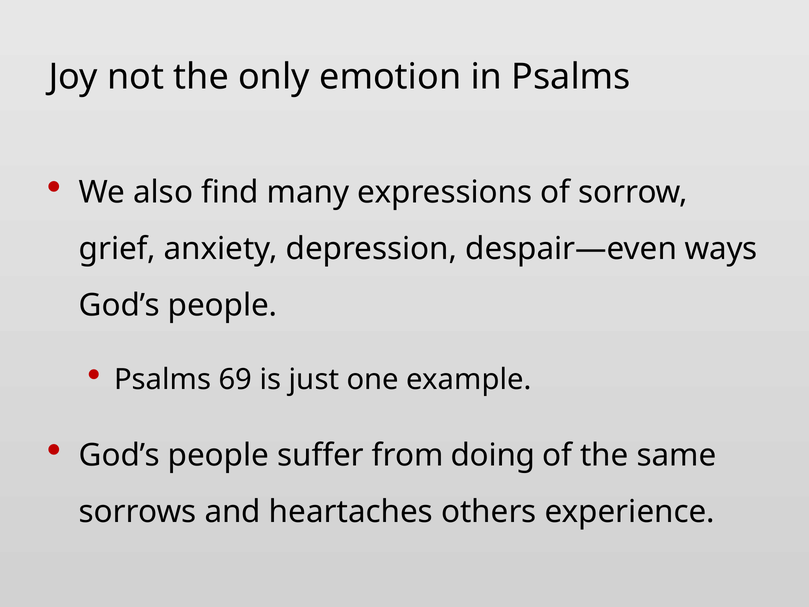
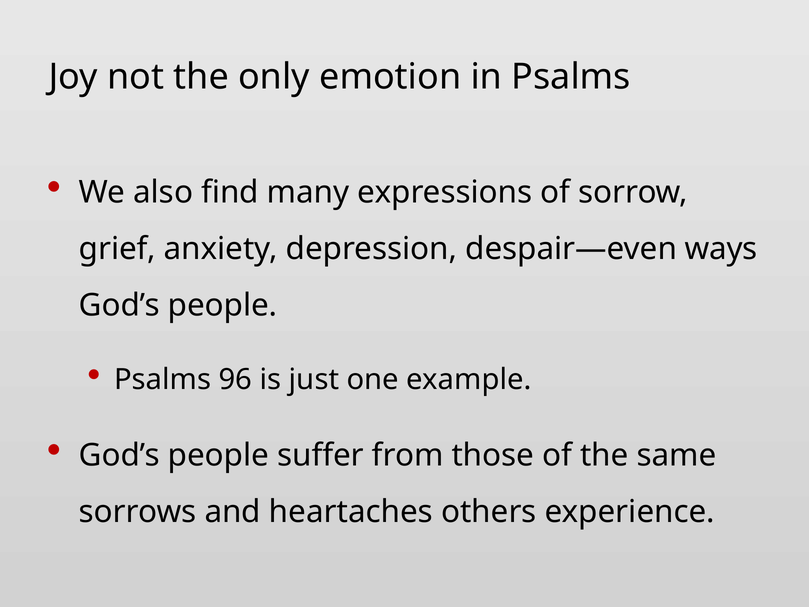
69: 69 -> 96
doing: doing -> those
